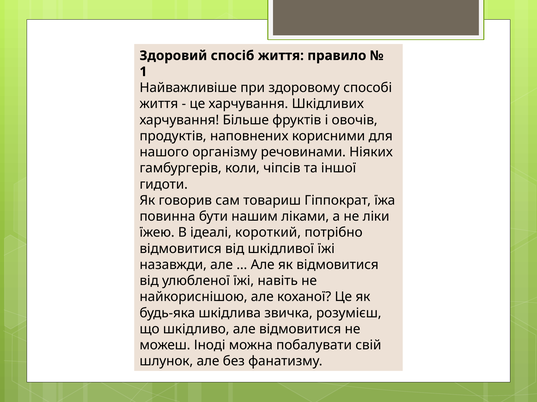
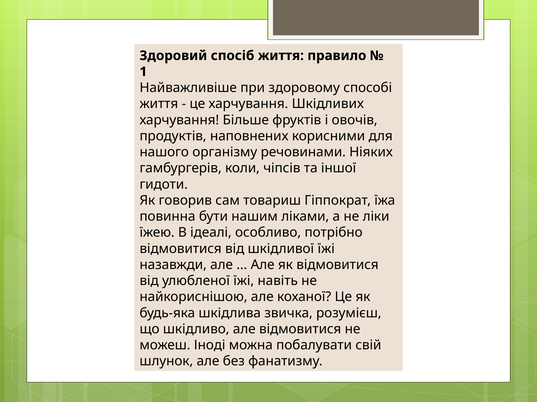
короткий: короткий -> особливо
